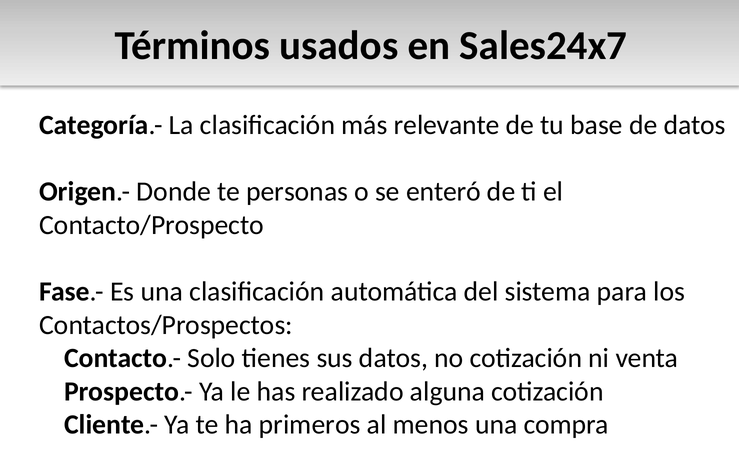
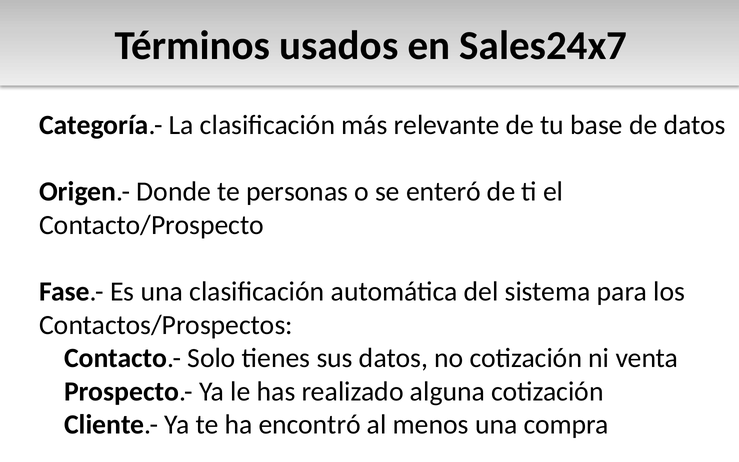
primeros: primeros -> encontró
